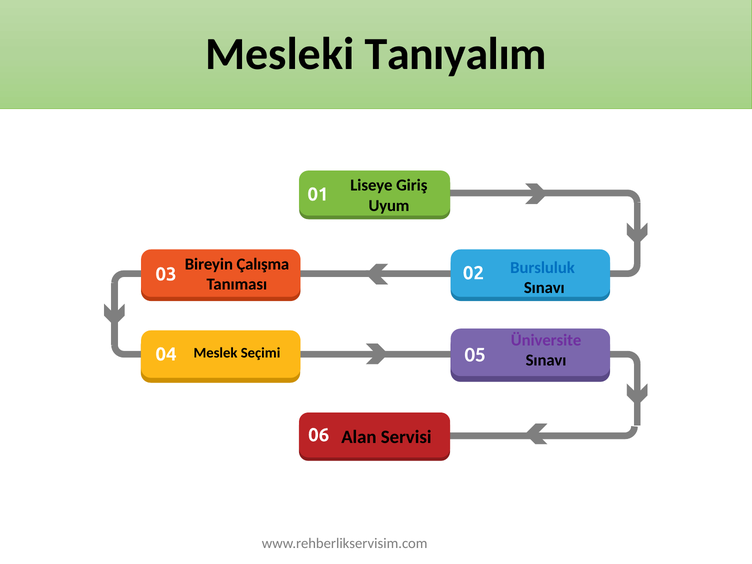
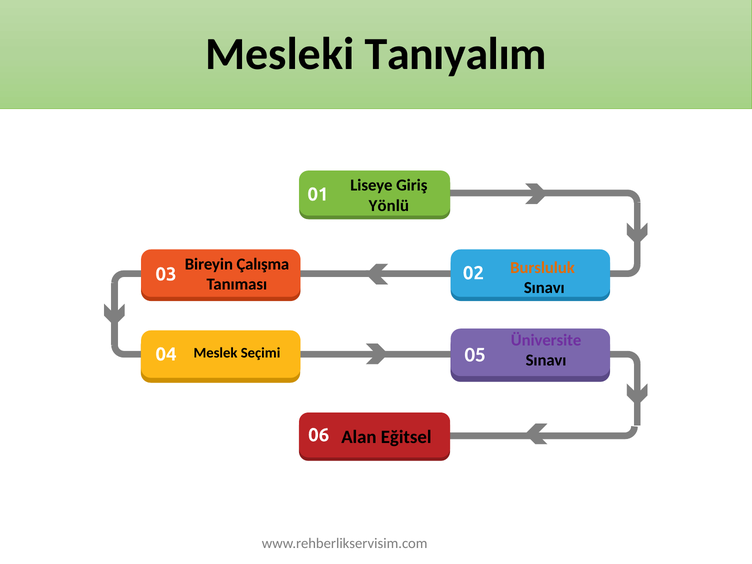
Uyum: Uyum -> Yönlü
Bursluluk colour: blue -> orange
Servisi: Servisi -> Eğitsel
